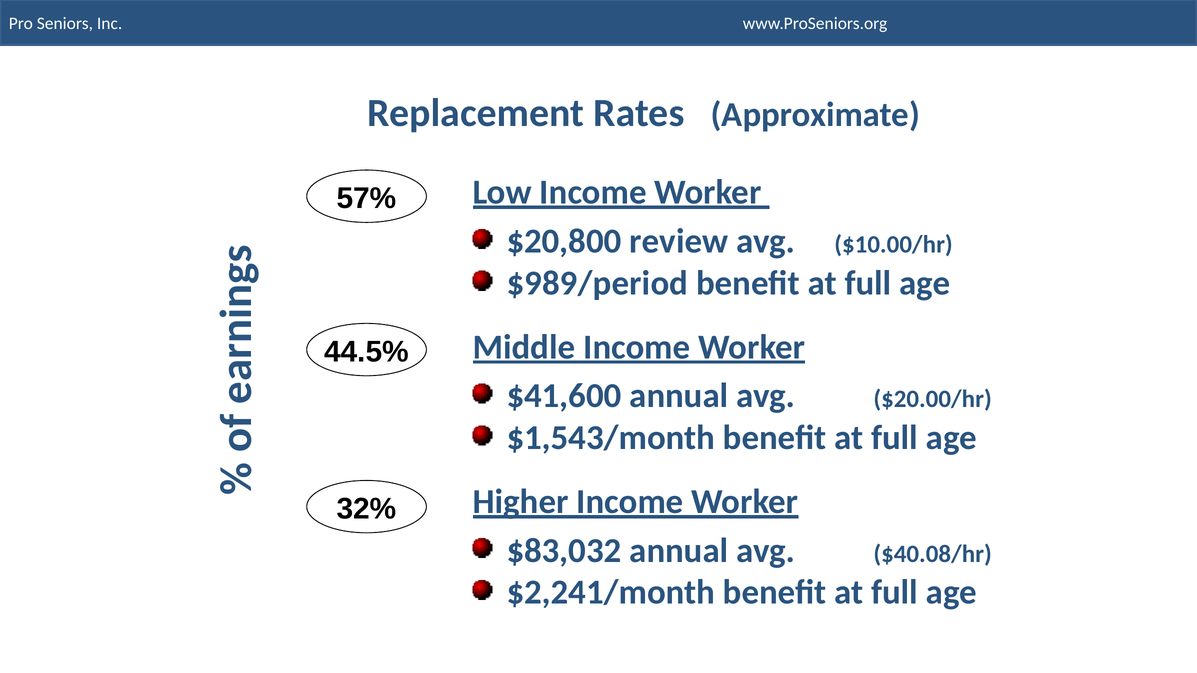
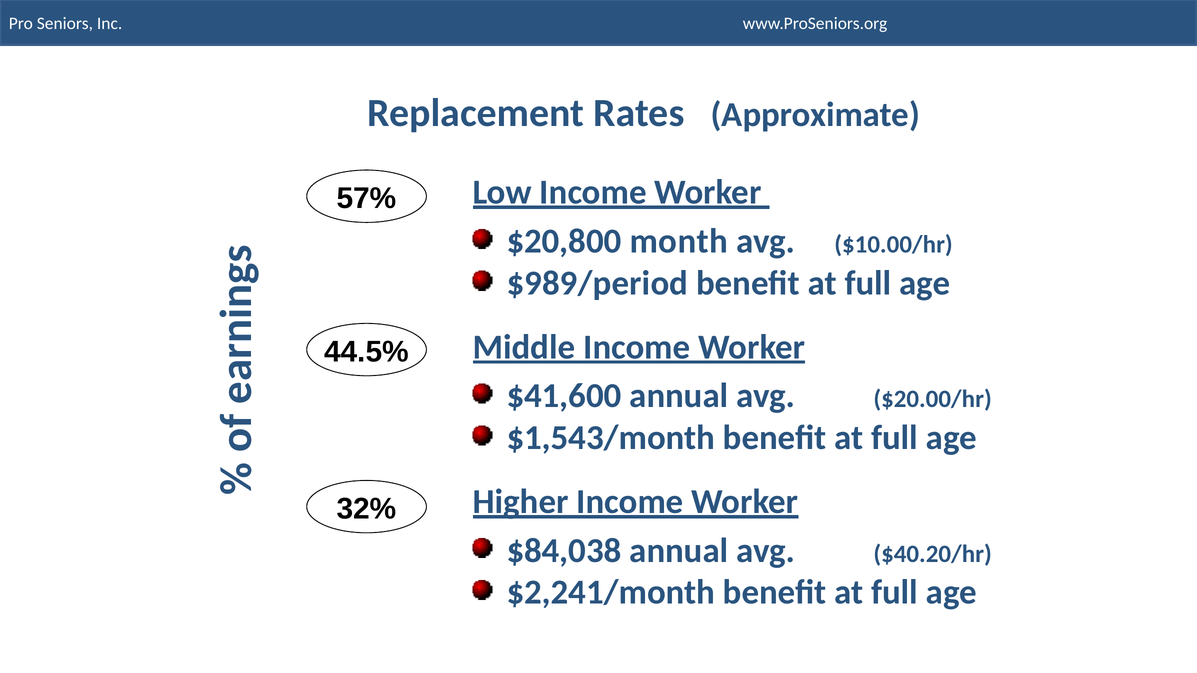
review: review -> month
$83,032: $83,032 -> $84,038
$40.08/hr: $40.08/hr -> $40.20/hr
